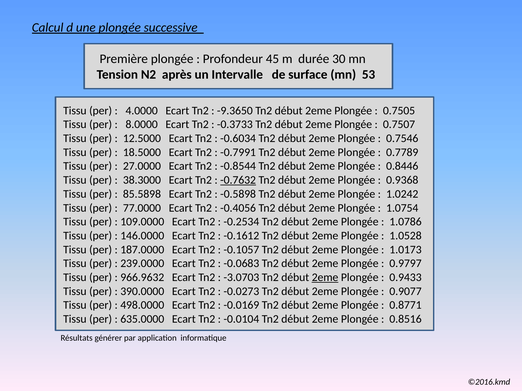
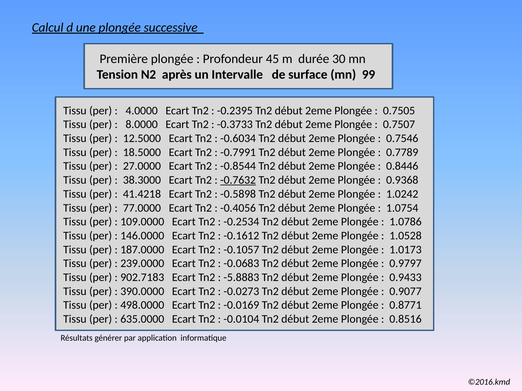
53: 53 -> 99
-9.3650: -9.3650 -> -0.2395
85.5898: 85.5898 -> 41.4218
966.9632: 966.9632 -> 902.7183
-3.0703: -3.0703 -> -5.8883
2eme at (325, 278) underline: present -> none
